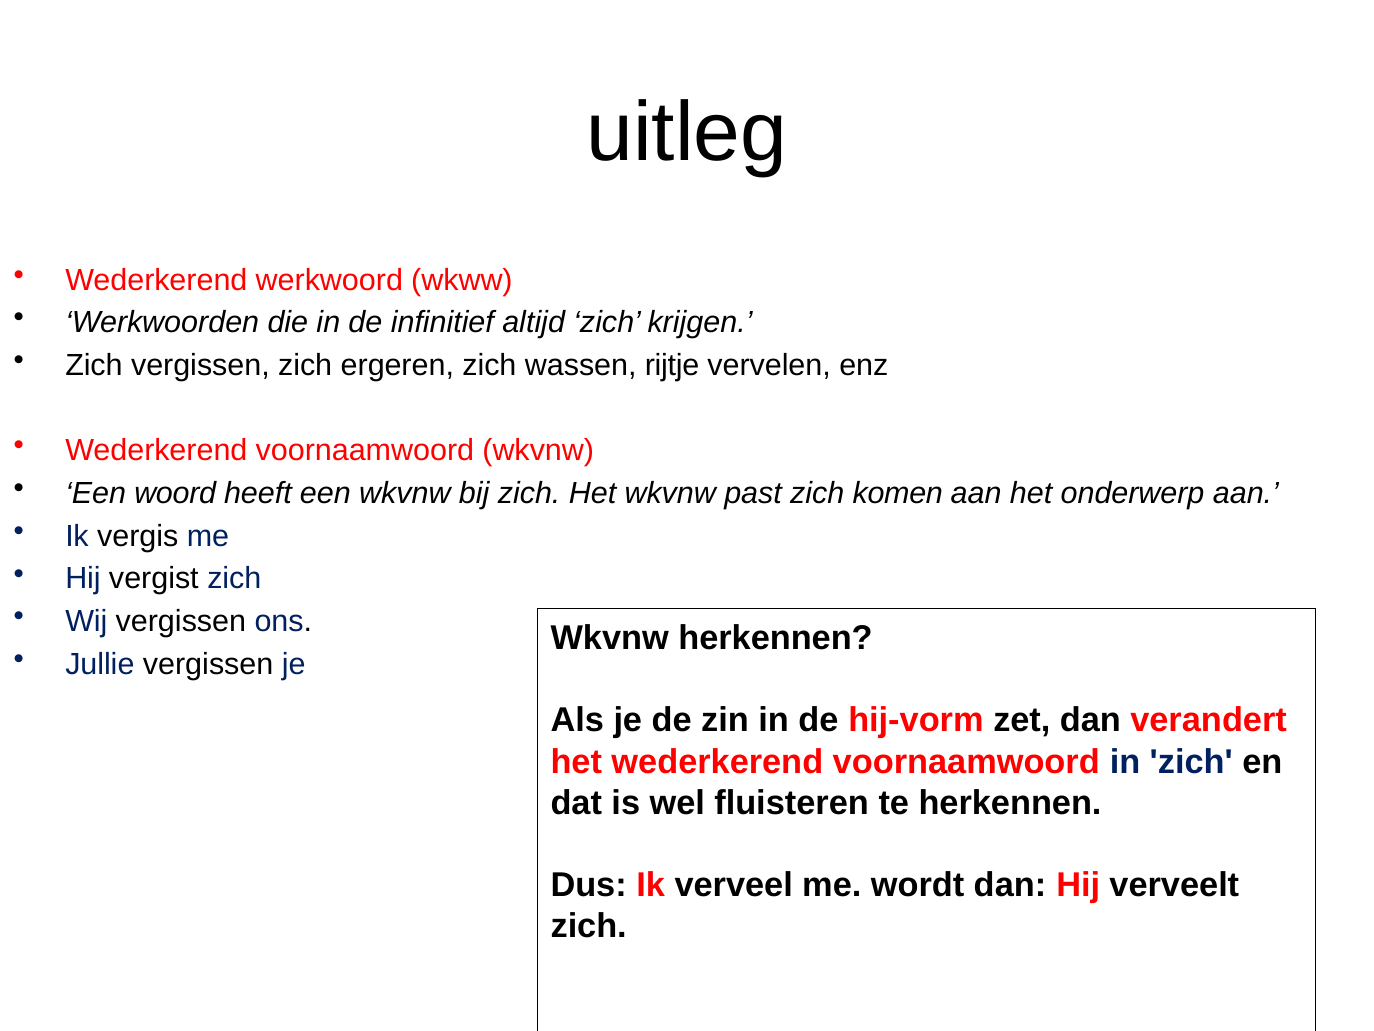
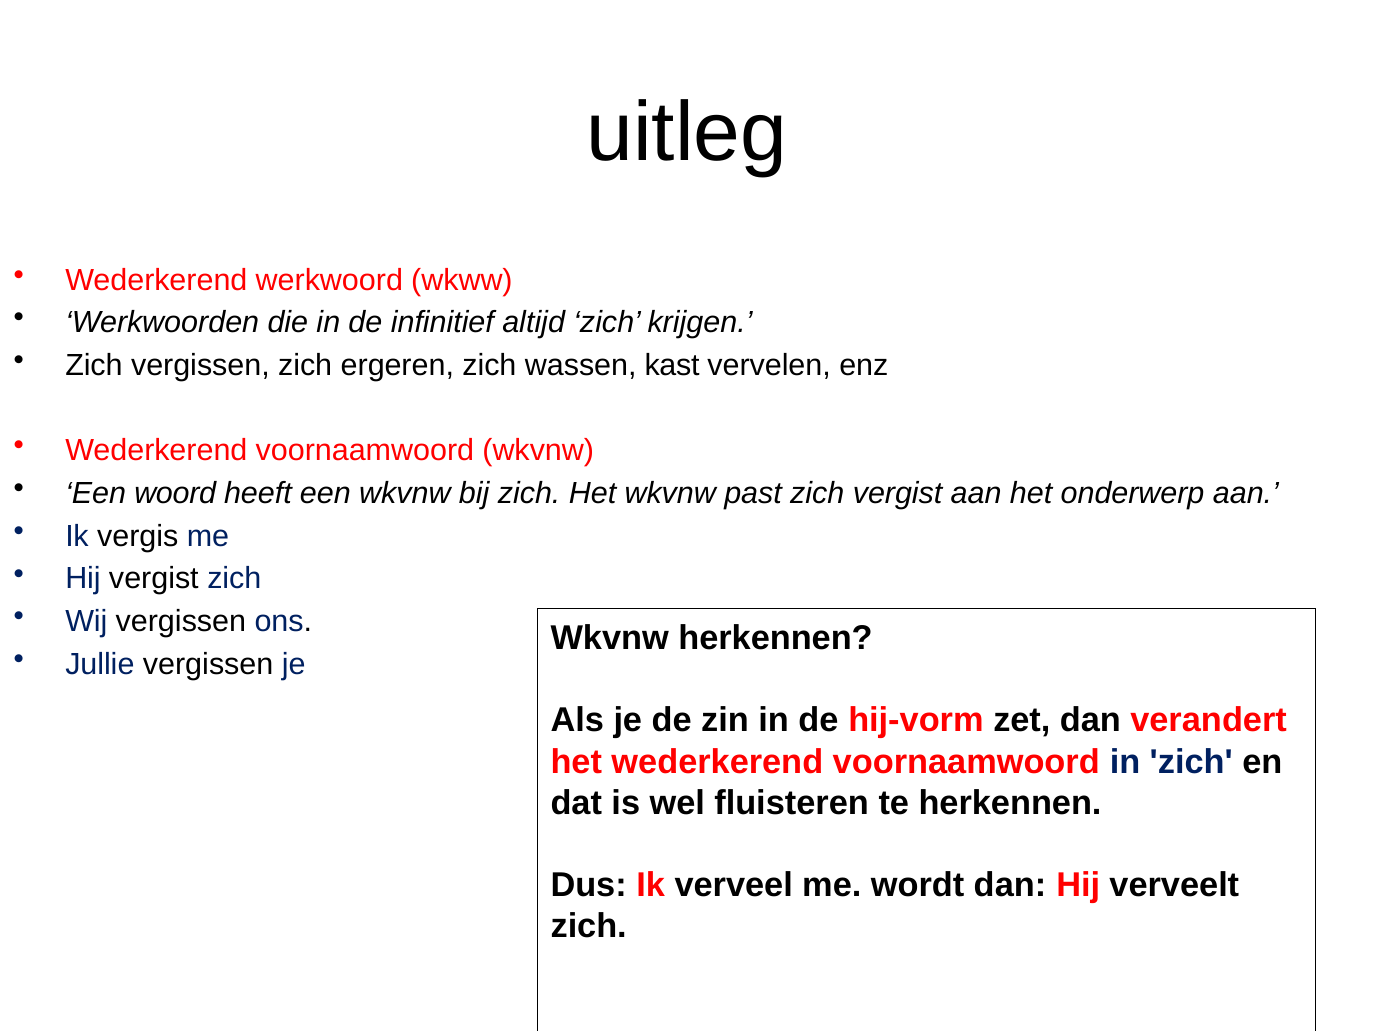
rijtje: rijtje -> kast
zich komen: komen -> vergist
